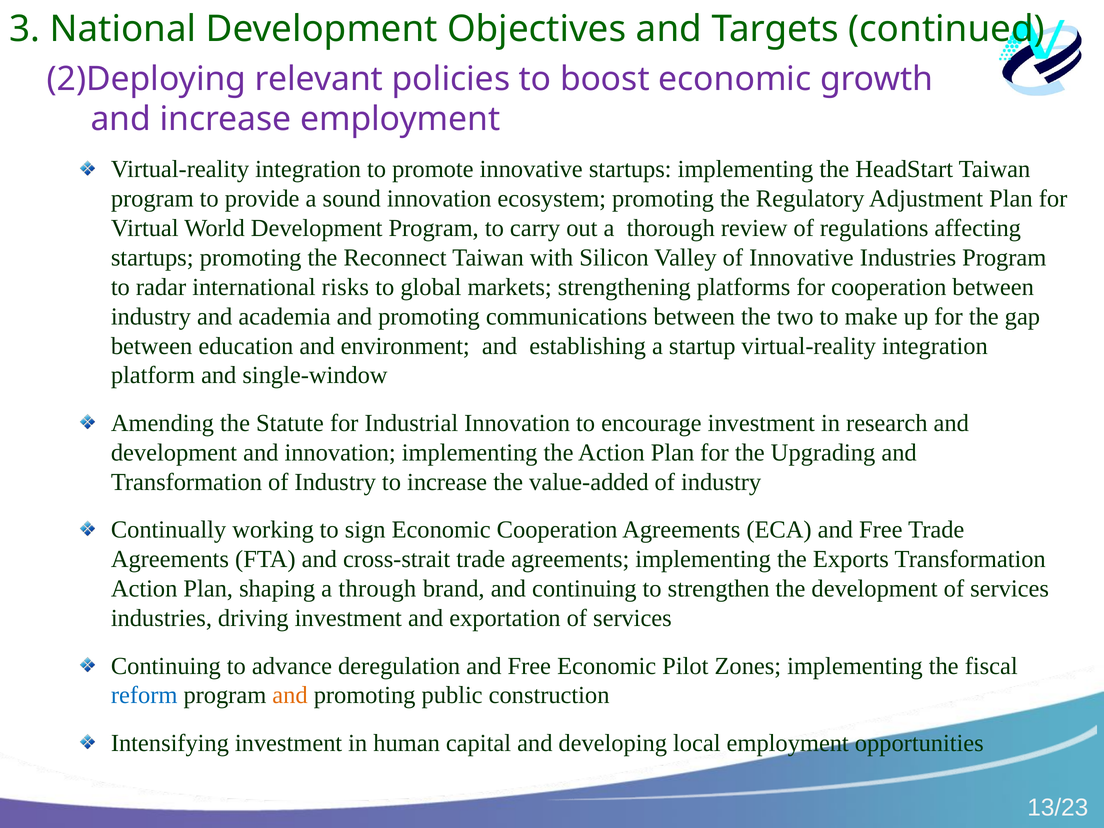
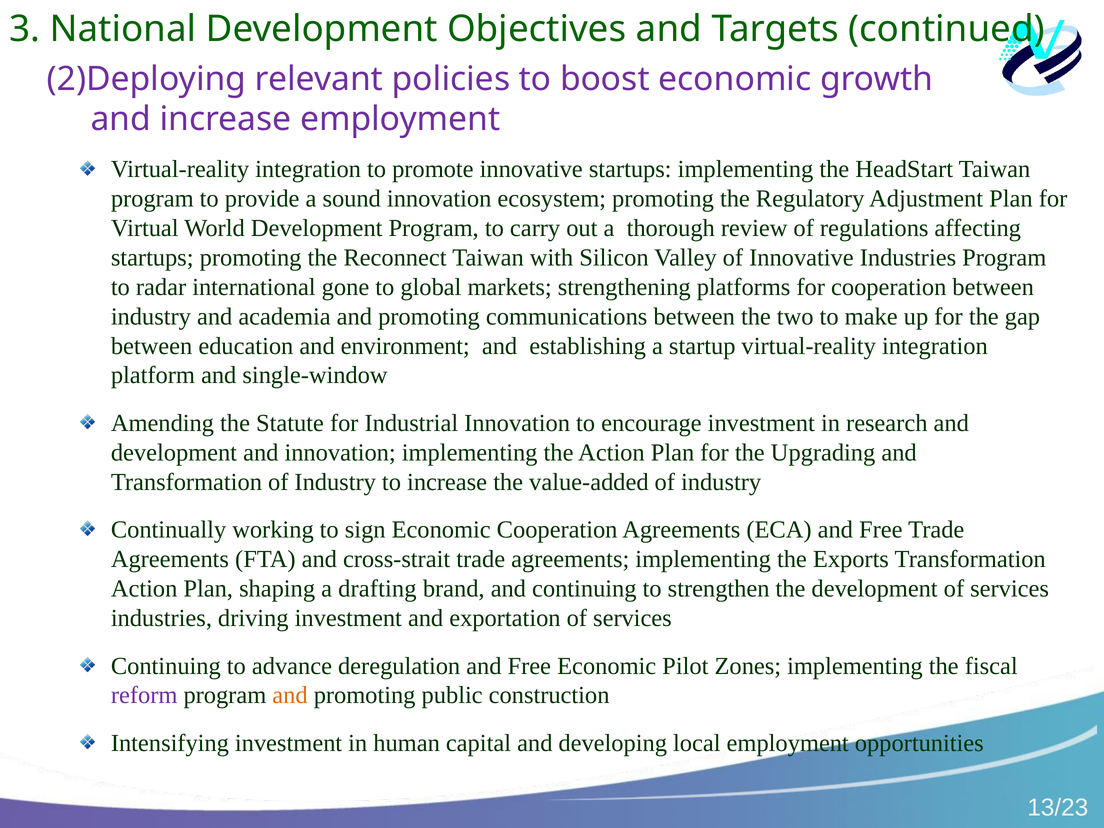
risks: risks -> gone
through: through -> drafting
reform colour: blue -> purple
